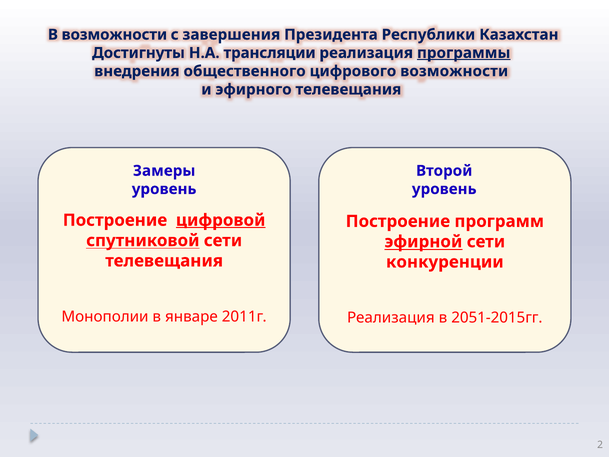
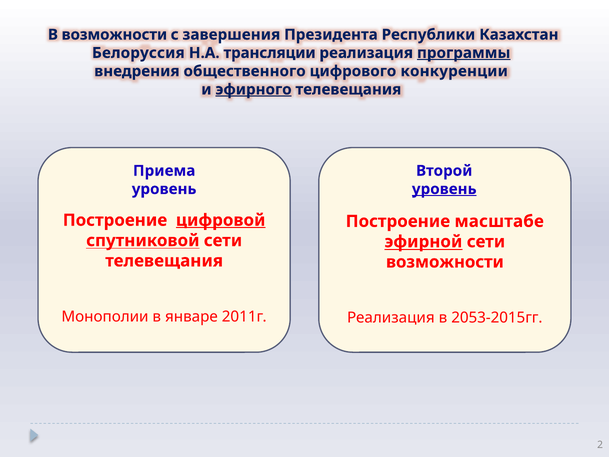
Достигнуты: Достигнуты -> Белоруссия
цифрового возможности: возможности -> конкуренции
эфирного underline: none -> present
Замеры: Замеры -> Приема
уровень at (444, 189) underline: none -> present
программ: программ -> масштабе
конкуренции at (445, 262): конкуренции -> возможности
2051-2015гг: 2051-2015гг -> 2053-2015гг
